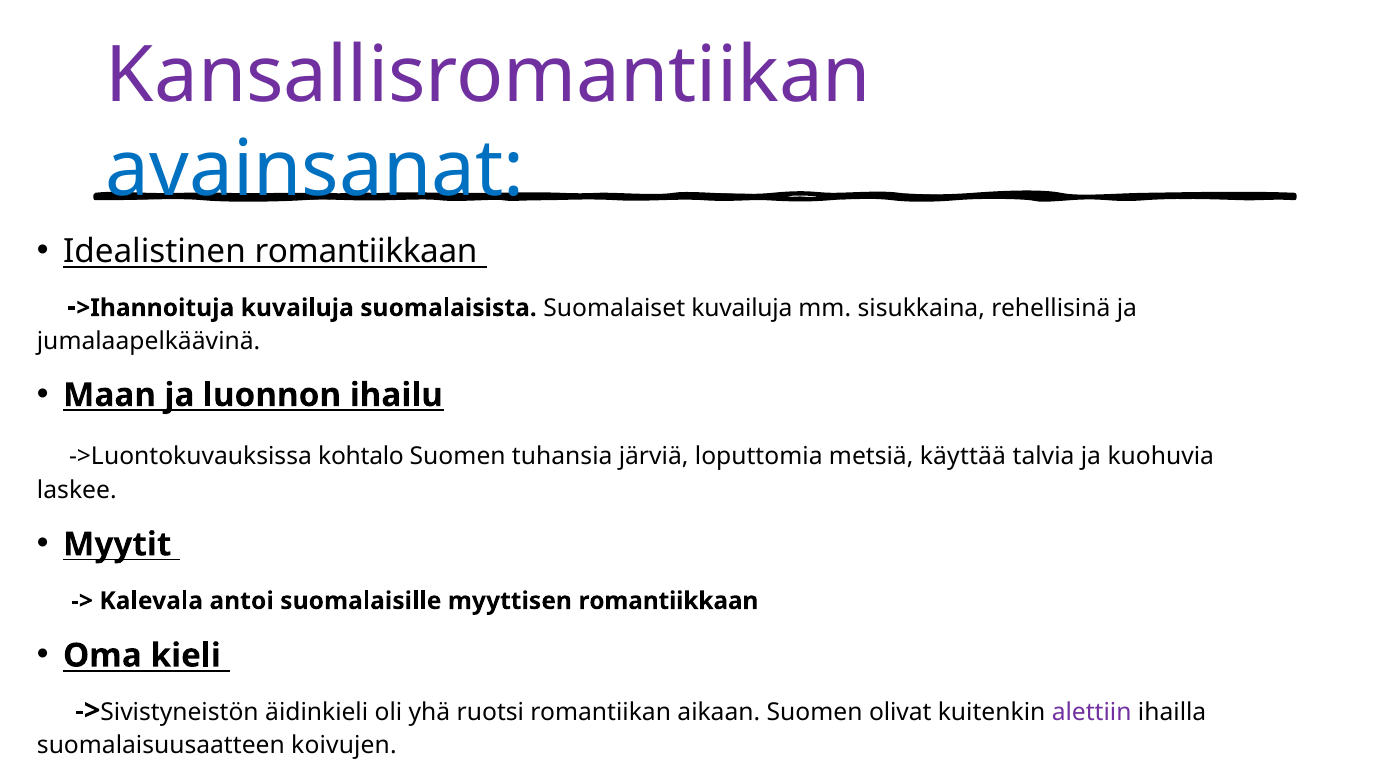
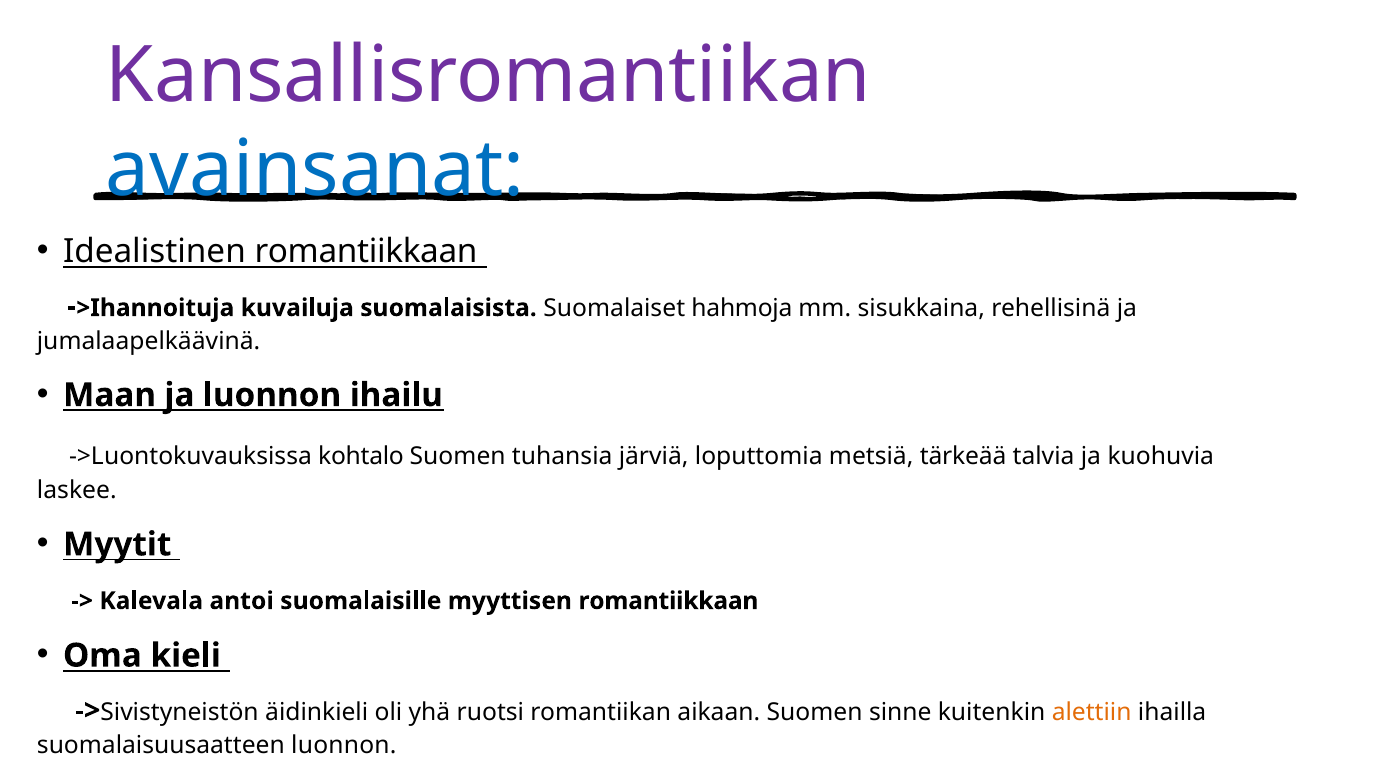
Suomalaiset kuvailuja: kuvailuja -> hahmoja
käyttää: käyttää -> tärkeää
olivat: olivat -> sinne
alettiin colour: purple -> orange
suomalaisuusaatteen koivujen: koivujen -> luonnon
